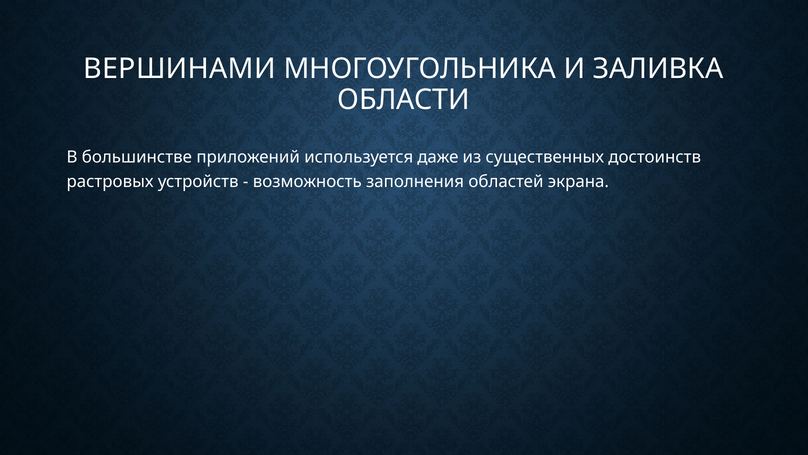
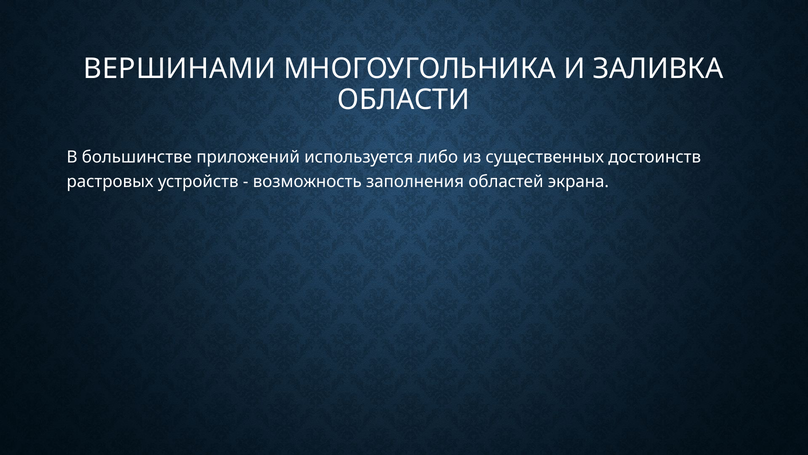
даже: даже -> либо
